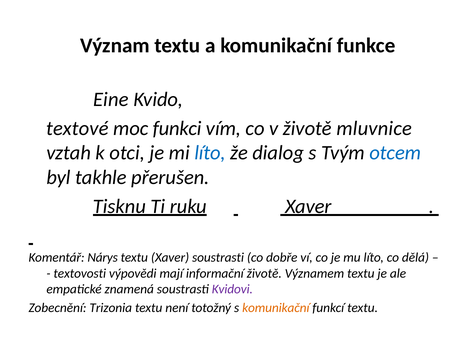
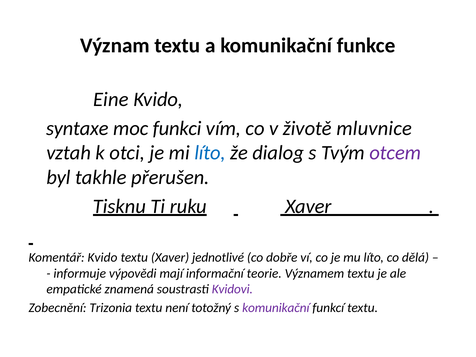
textové: textové -> syntaxe
otcem colour: blue -> purple
Komentář Nárys: Nárys -> Kvido
Xaver soustrasti: soustrasti -> jednotlivé
textovosti: textovosti -> informuje
informační životě: životě -> teorie
komunikační at (276, 308) colour: orange -> purple
